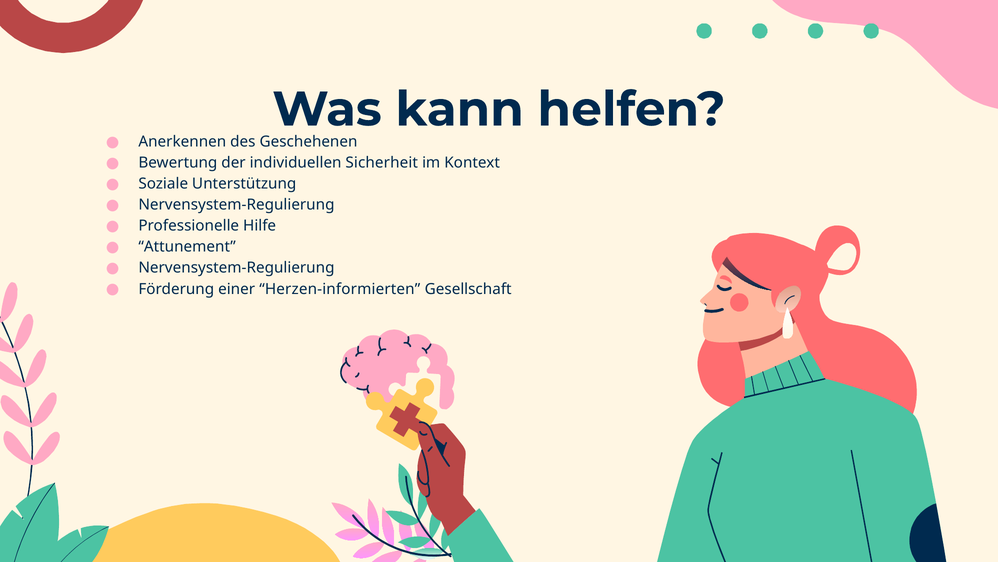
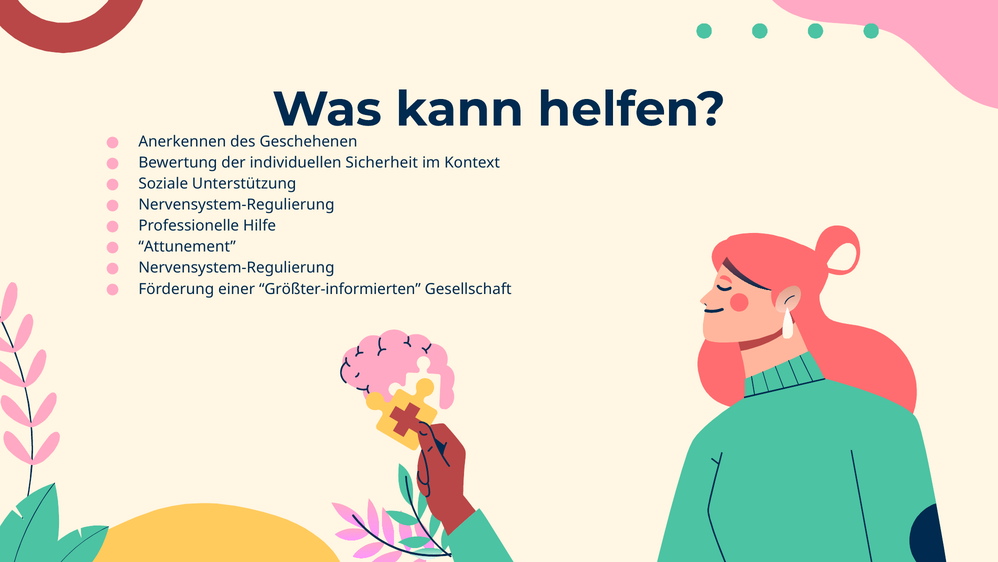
Herzen-informierten: Herzen-informierten -> Größter-informierten
